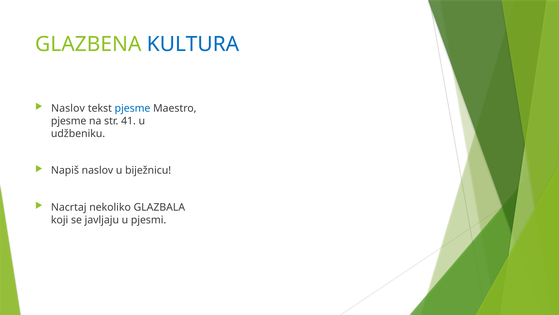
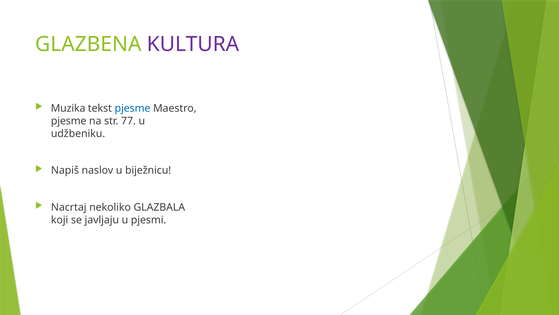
KULTURA colour: blue -> purple
Naslov at (68, 108): Naslov -> Muzika
41: 41 -> 77
